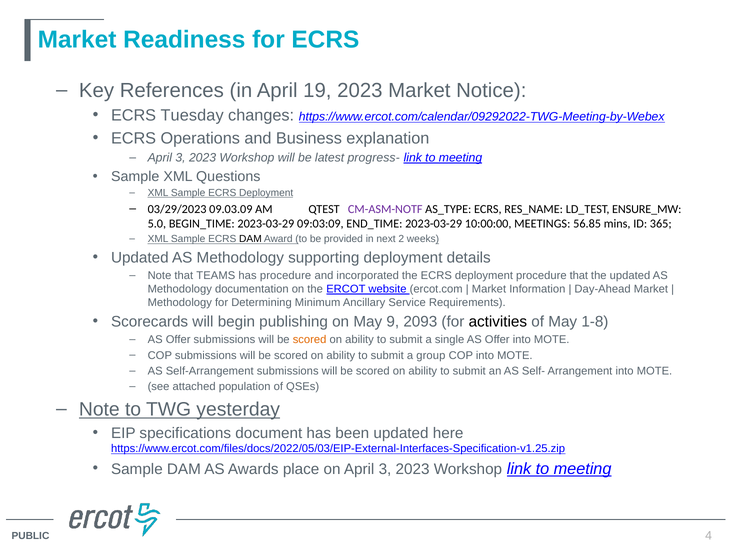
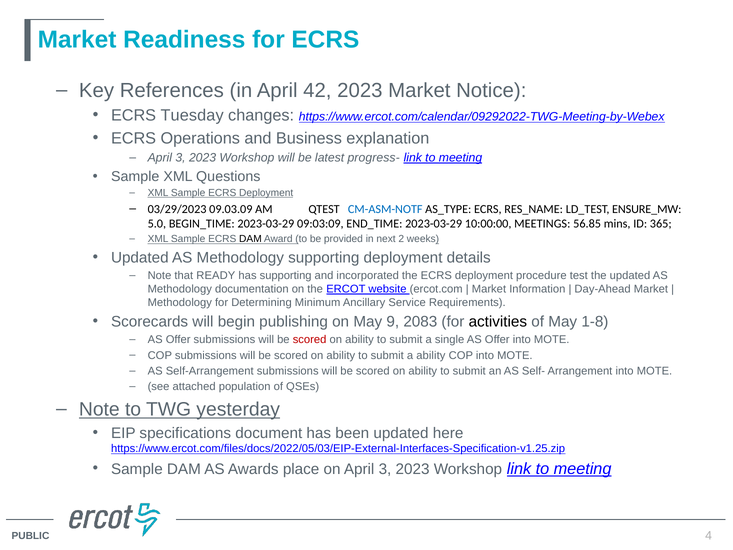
19: 19 -> 42
CM-ASM-NOTF colour: purple -> blue
TEAMS: TEAMS -> READY
has procedure: procedure -> supporting
procedure that: that -> test
2093: 2093 -> 2083
scored at (310, 339) colour: orange -> red
a group: group -> ability
